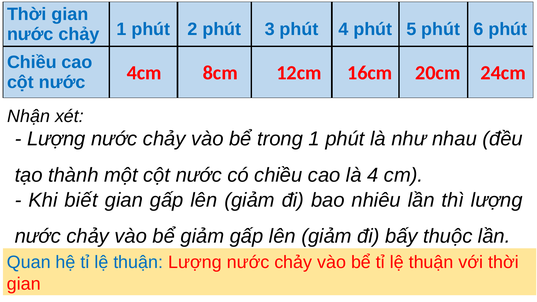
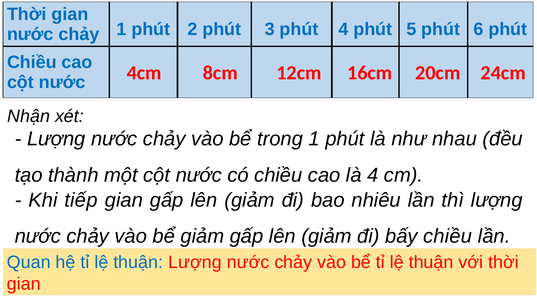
biết: biết -> tiếp
bấy thuộc: thuộc -> chiều
